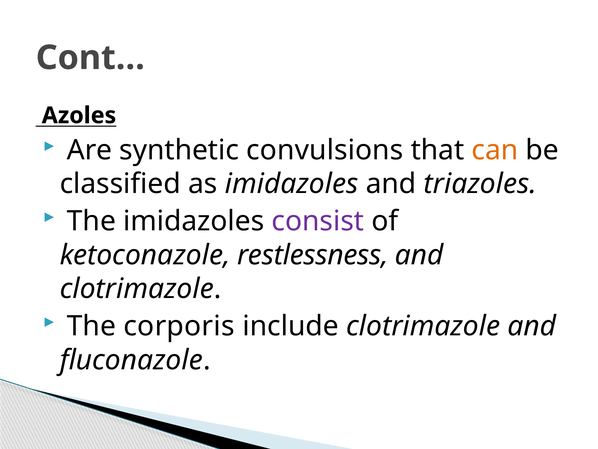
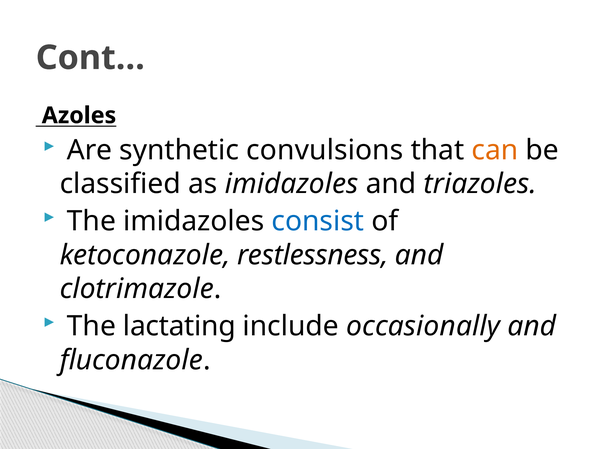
consist colour: purple -> blue
corporis: corporis -> lactating
include clotrimazole: clotrimazole -> occasionally
